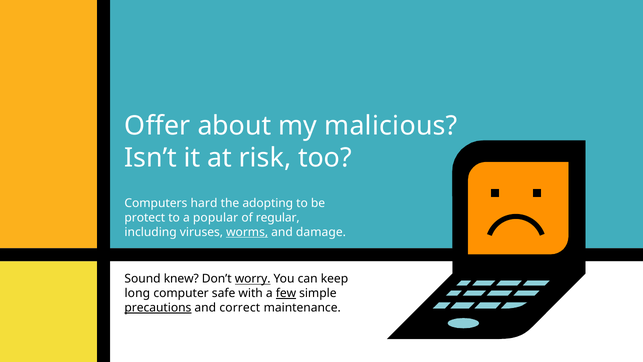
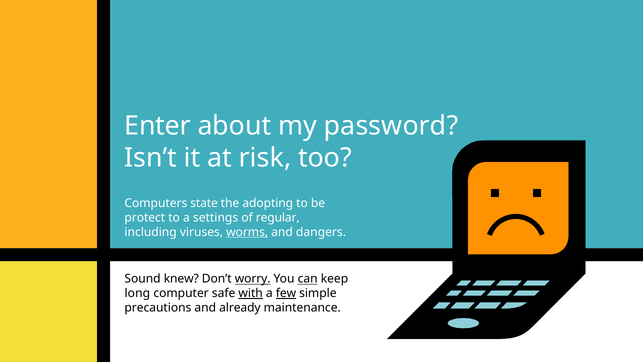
Offer: Offer -> Enter
malicious: malicious -> password
hard: hard -> state
popular: popular -> settings
damage: damage -> dangers
can underline: none -> present
with underline: none -> present
precautions underline: present -> none
correct: correct -> already
